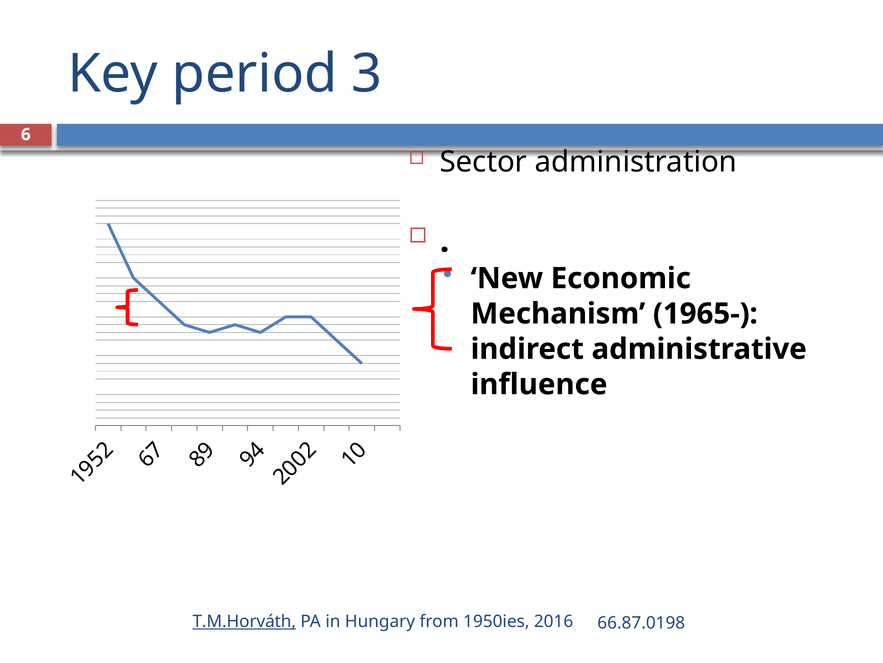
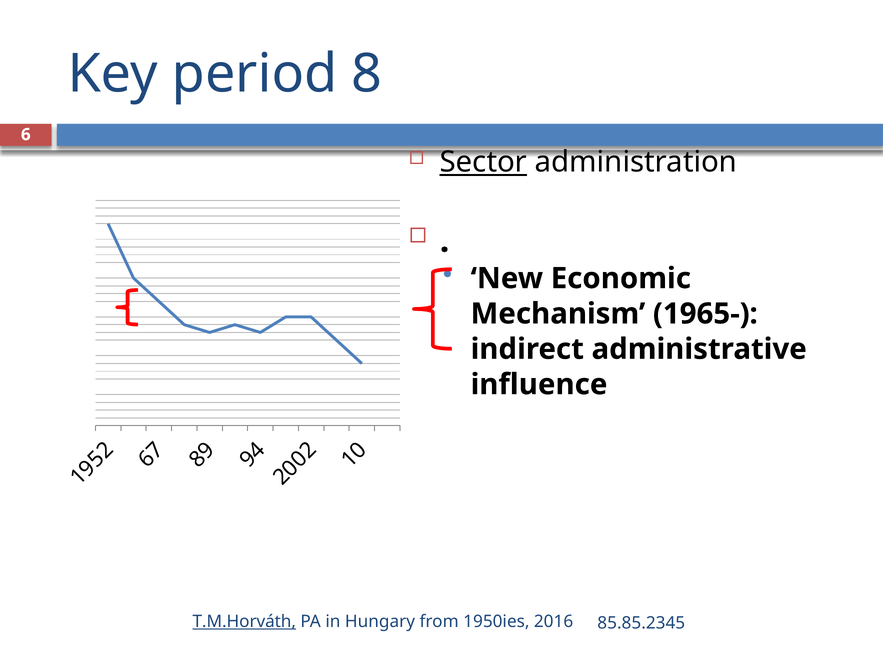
period 3: 3 -> 8
Sector underline: none -> present
66.87.0198: 66.87.0198 -> 85.85.2345
